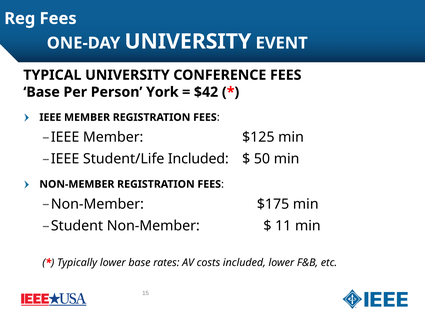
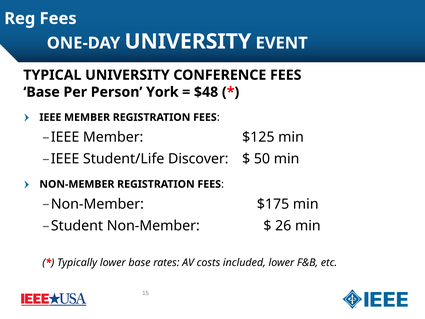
$42: $42 -> $48
Student/Life Included: Included -> Discover
11: 11 -> 26
